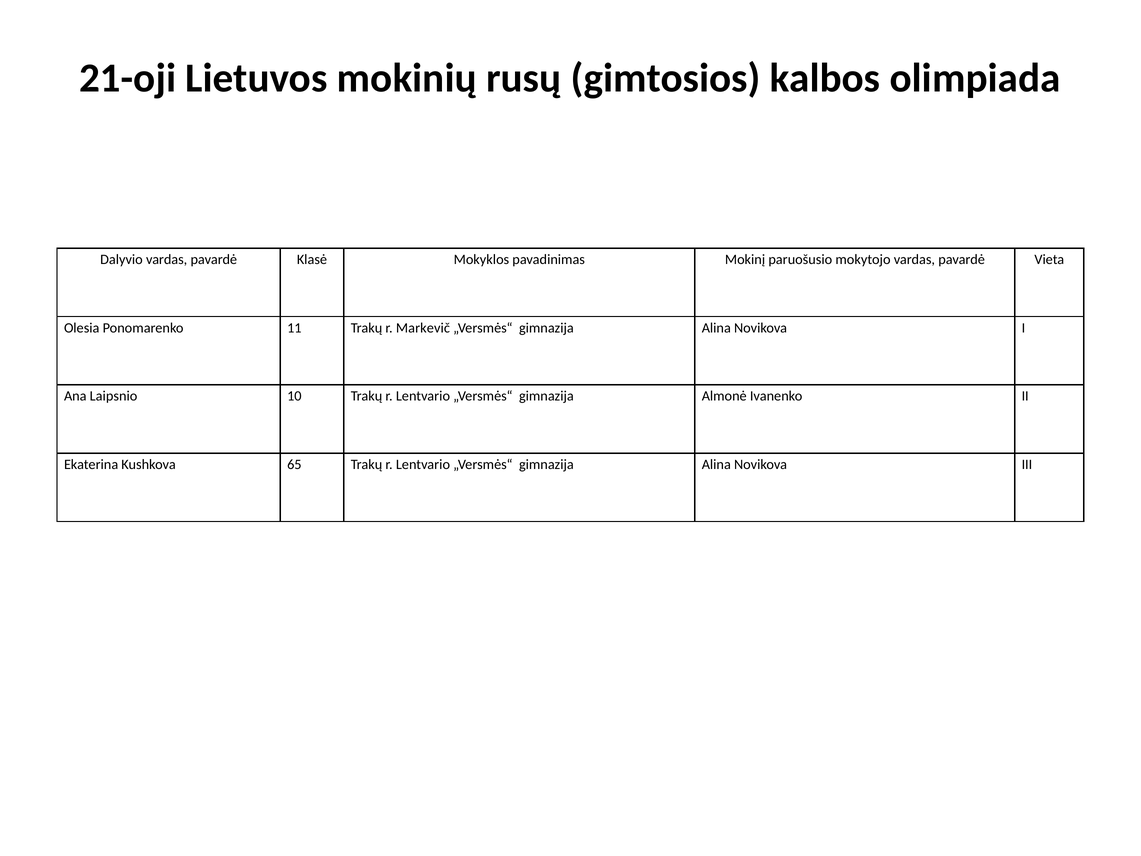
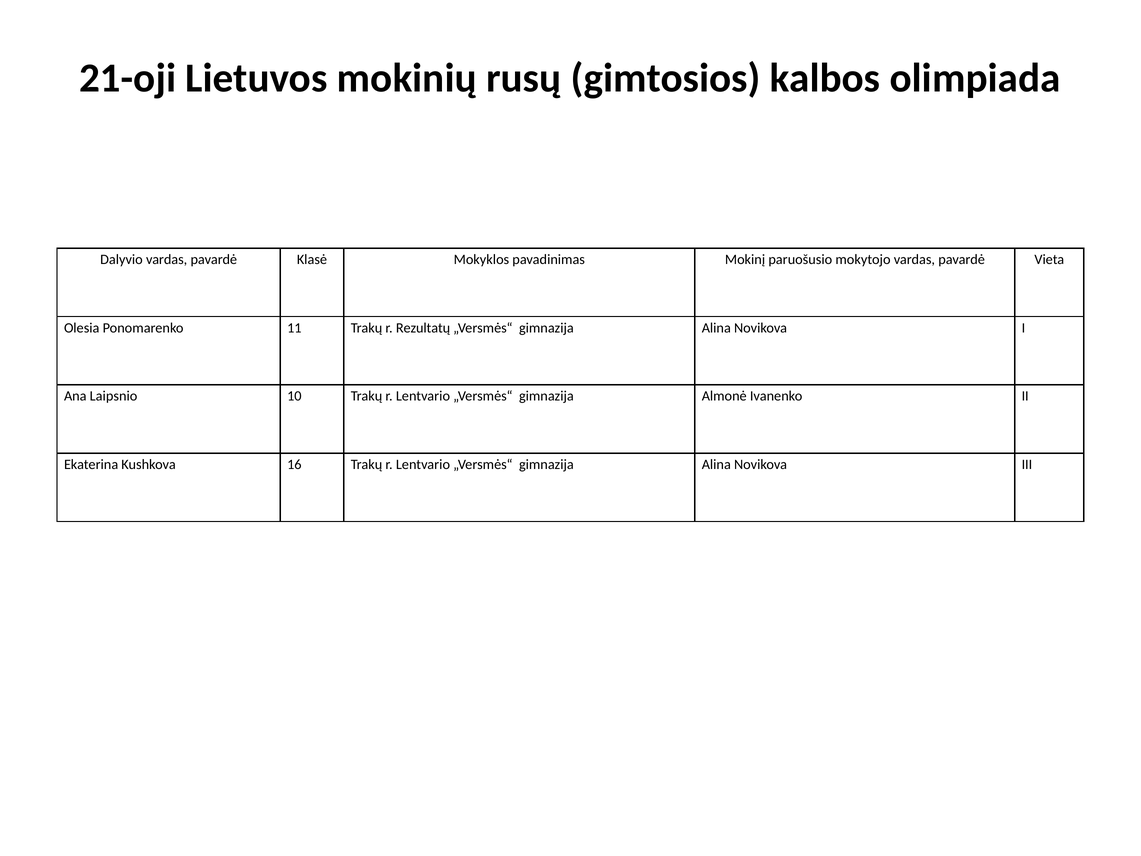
Markevič: Markevič -> Rezultatų
65: 65 -> 16
